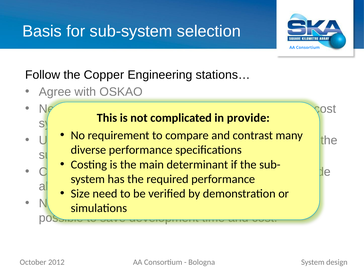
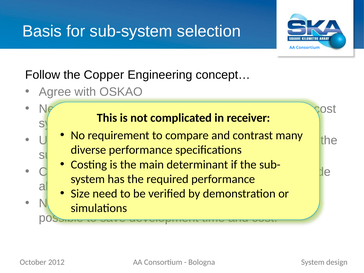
stations…: stations… -> concept…
provide: provide -> receiver
